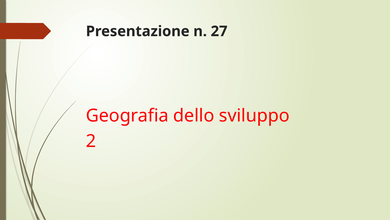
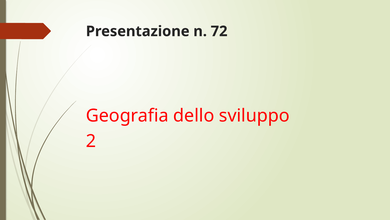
27: 27 -> 72
